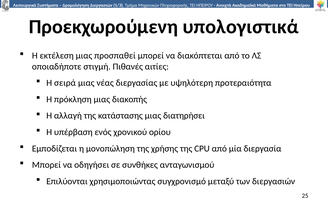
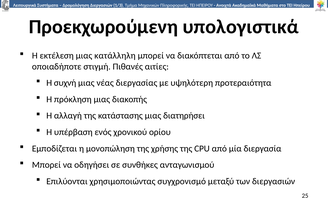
προσπαθεί: προσπαθεί -> κατάλληλη
σειρά: σειρά -> συχνή
